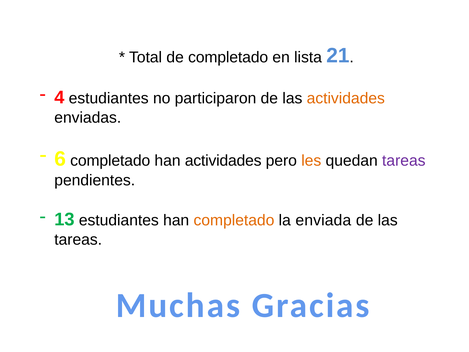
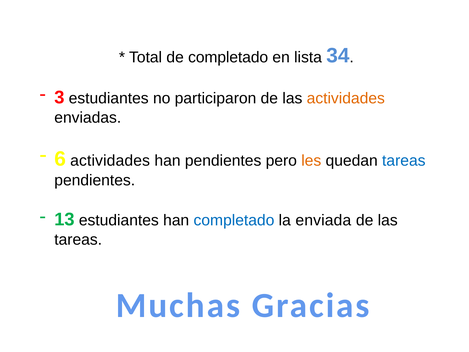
21: 21 -> 34
4: 4 -> 3
6 completado: completado -> actividades
han actividades: actividades -> pendientes
tareas at (404, 160) colour: purple -> blue
completado at (234, 220) colour: orange -> blue
